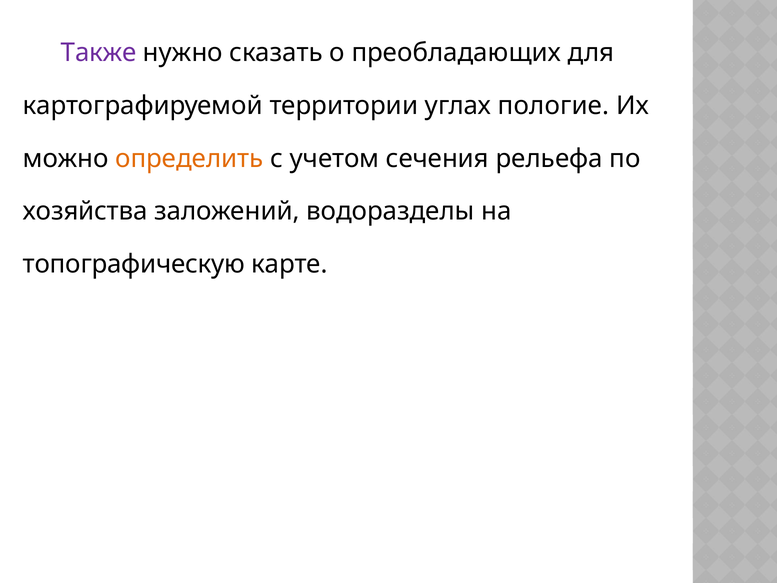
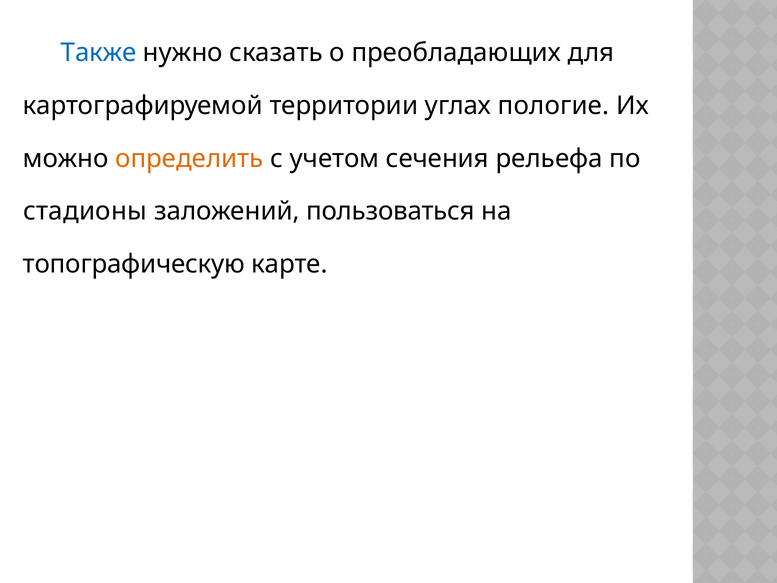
Также colour: purple -> blue
хозяйства: хозяйства -> стадионы
водоразделы: водоразделы -> пользоваться
